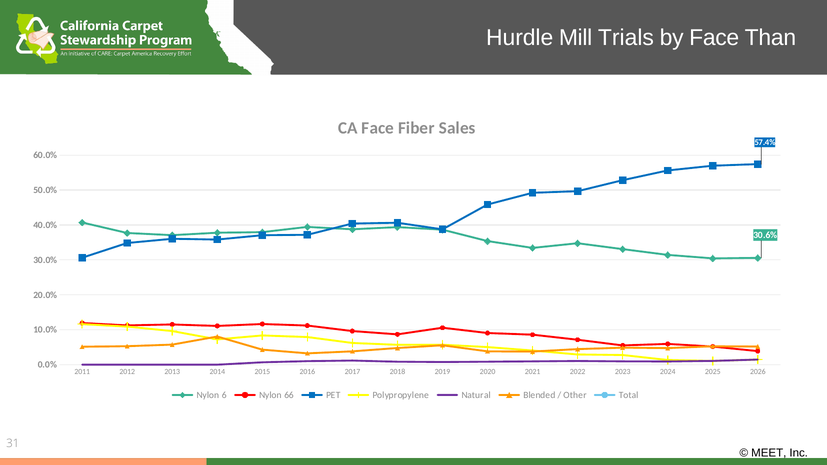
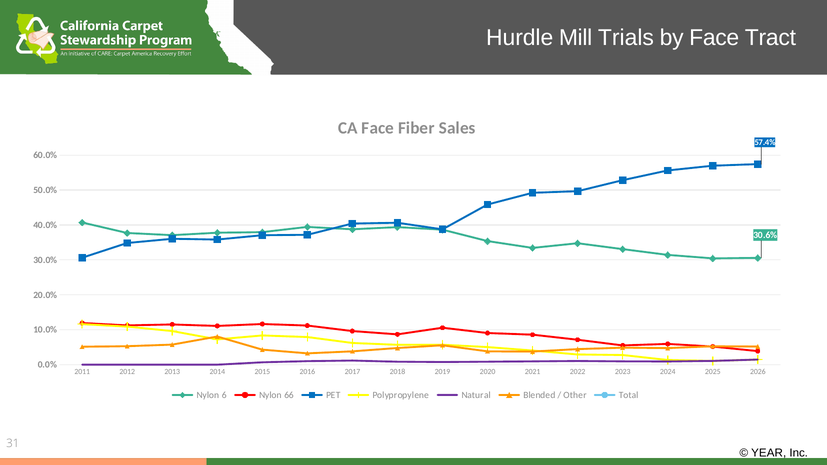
Than: Than -> Tract
MEET: MEET -> YEAR
